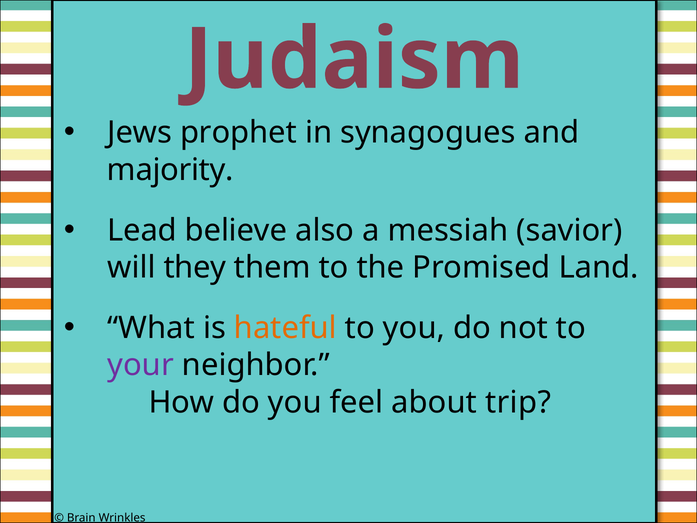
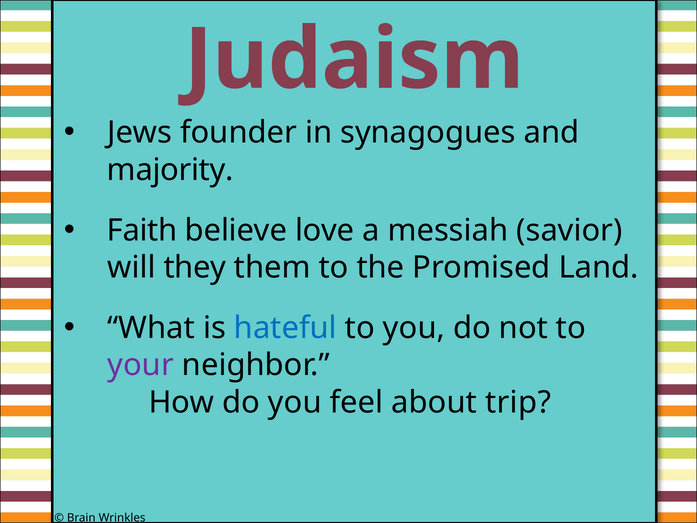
prophet: prophet -> founder
Lead: Lead -> Faith
also: also -> love
hateful colour: orange -> blue
